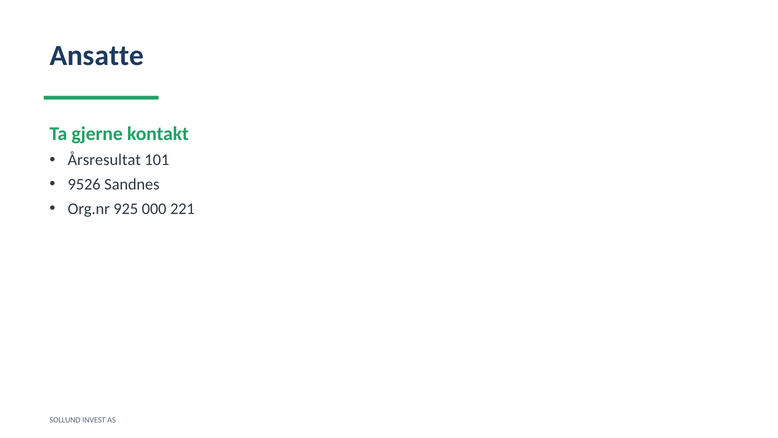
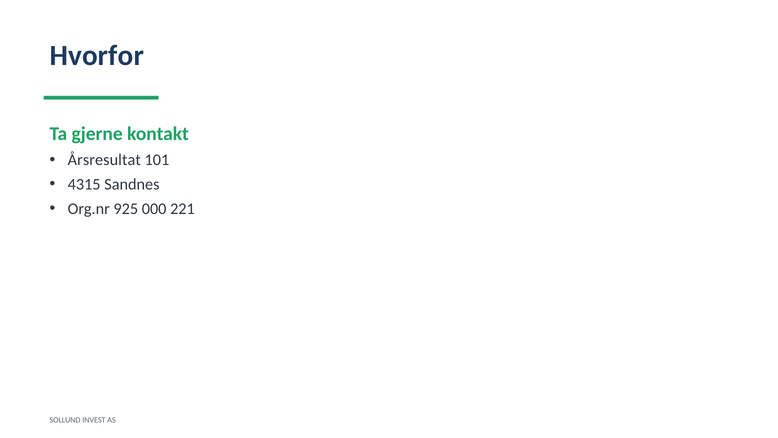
Ansatte: Ansatte -> Hvorfor
9526: 9526 -> 4315
